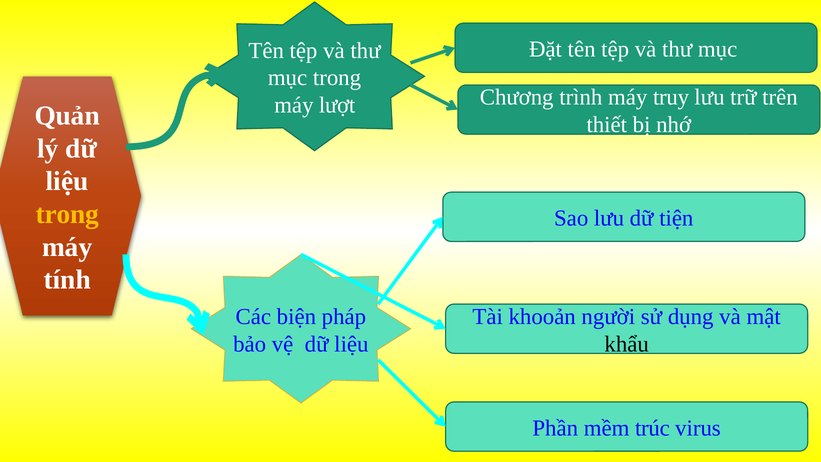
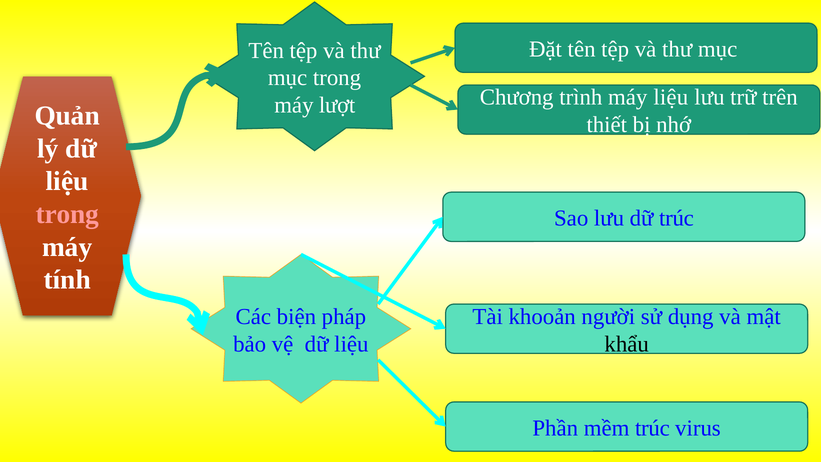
máy truy: truy -> liệu
trong at (67, 214) colour: yellow -> pink
dữ tiện: tiện -> trúc
